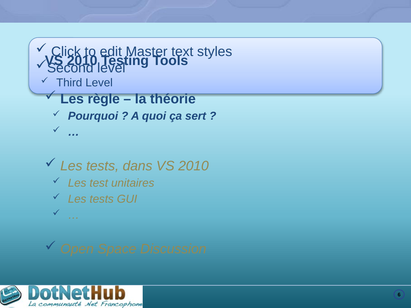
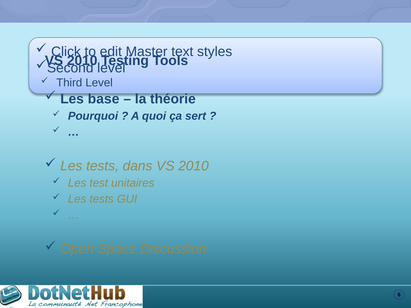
règle: règle -> base
